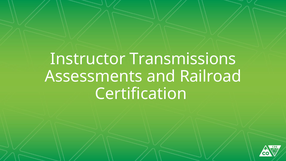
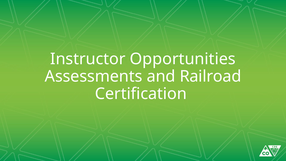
Transmissions: Transmissions -> Opportunities
